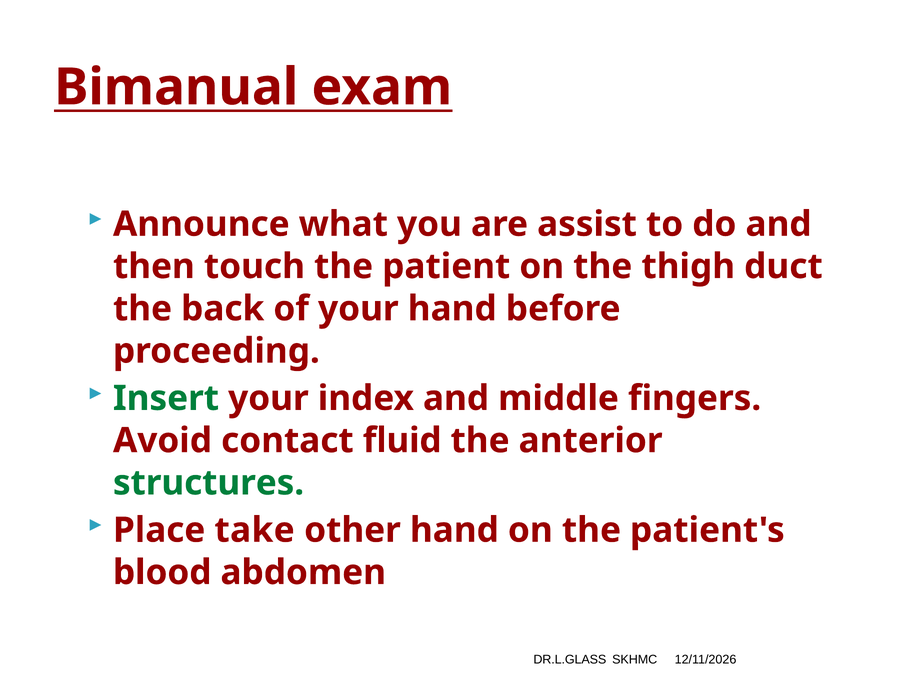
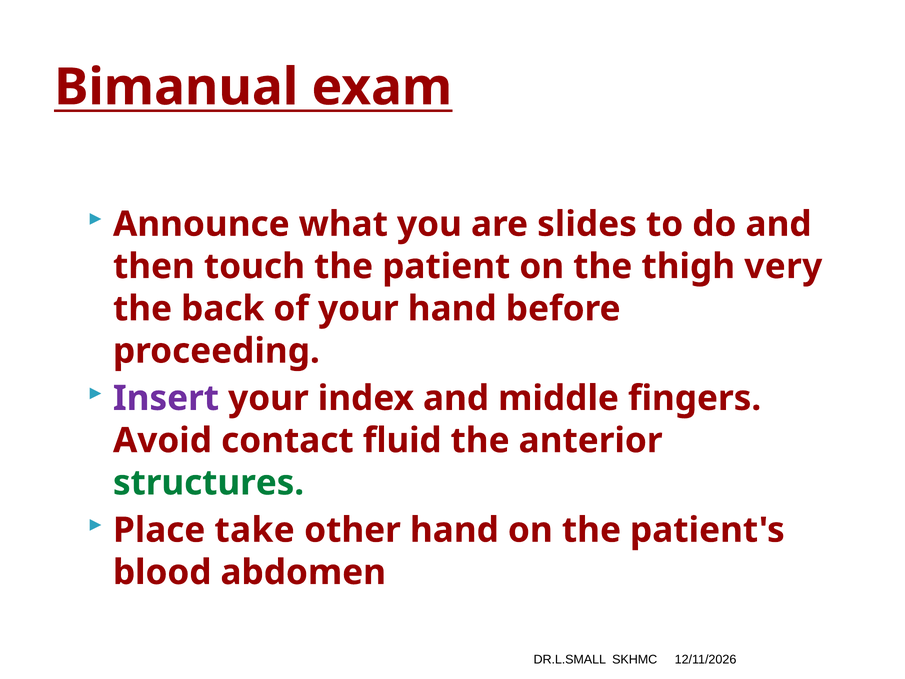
assist: assist -> slides
duct: duct -> very
Insert colour: green -> purple
DR.L.GLASS: DR.L.GLASS -> DR.L.SMALL
